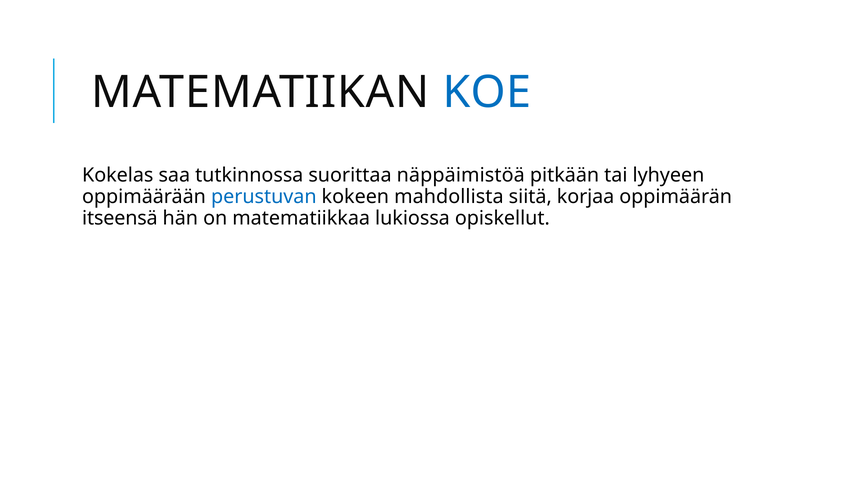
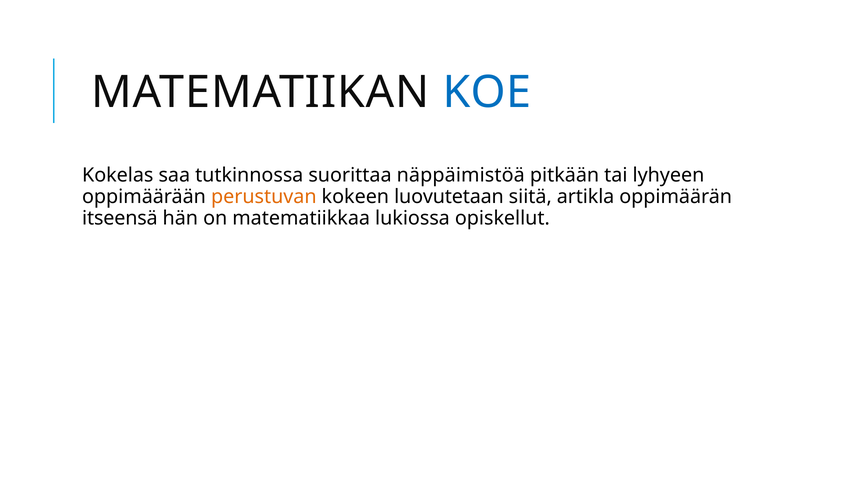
perustuvan colour: blue -> orange
mahdollista: mahdollista -> luovutetaan
korjaa: korjaa -> artikla
